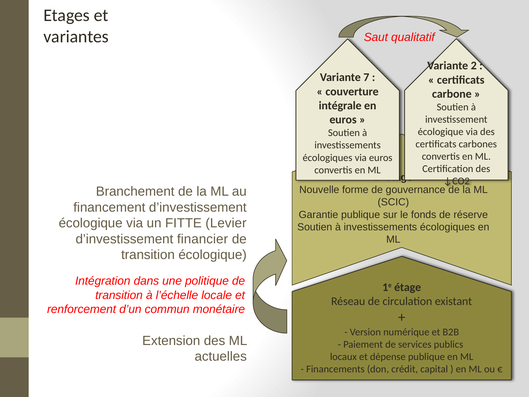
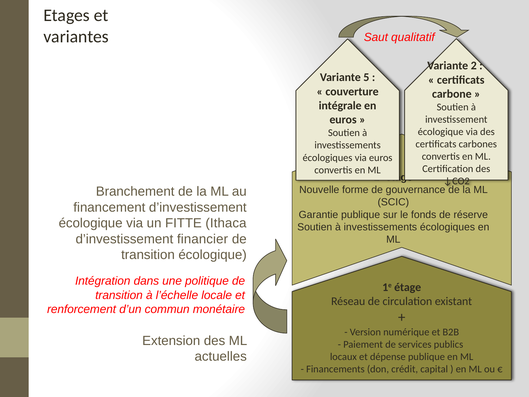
7: 7 -> 5
Levier: Levier -> Ithaca
